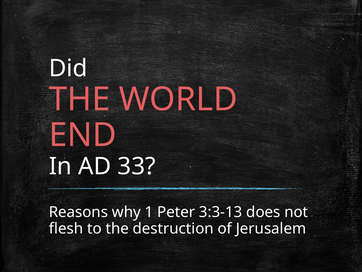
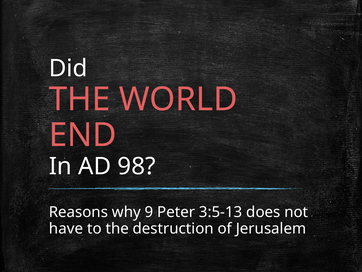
33: 33 -> 98
1: 1 -> 9
3:3-13: 3:3-13 -> 3:5-13
flesh: flesh -> have
